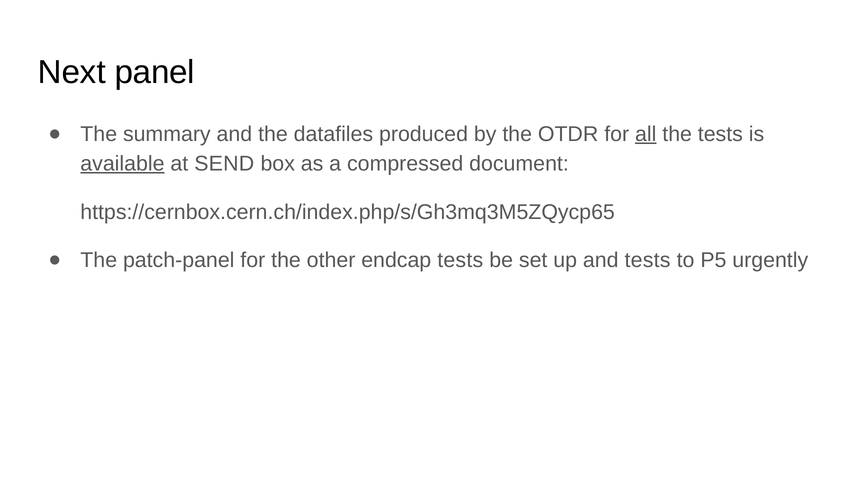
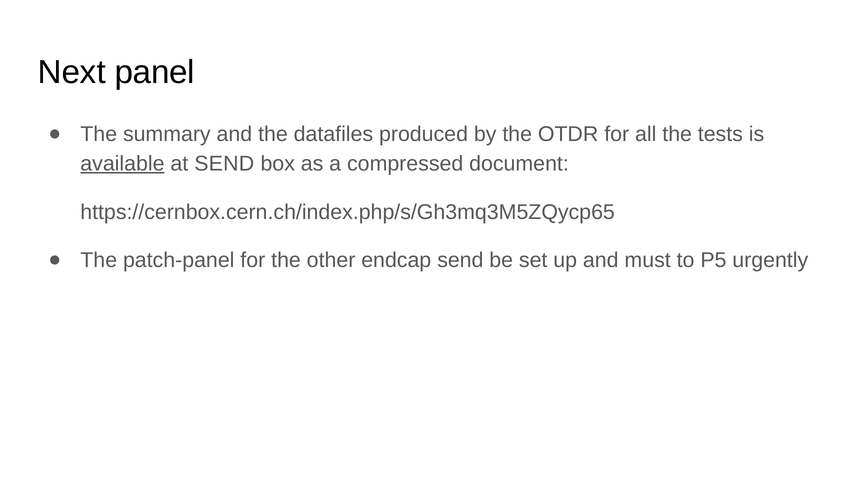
all underline: present -> none
endcap tests: tests -> send
and tests: tests -> must
